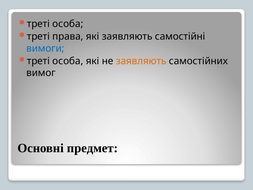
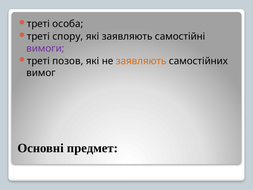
права: права -> спору
вимоги colour: blue -> purple
особа at (68, 61): особа -> позов
